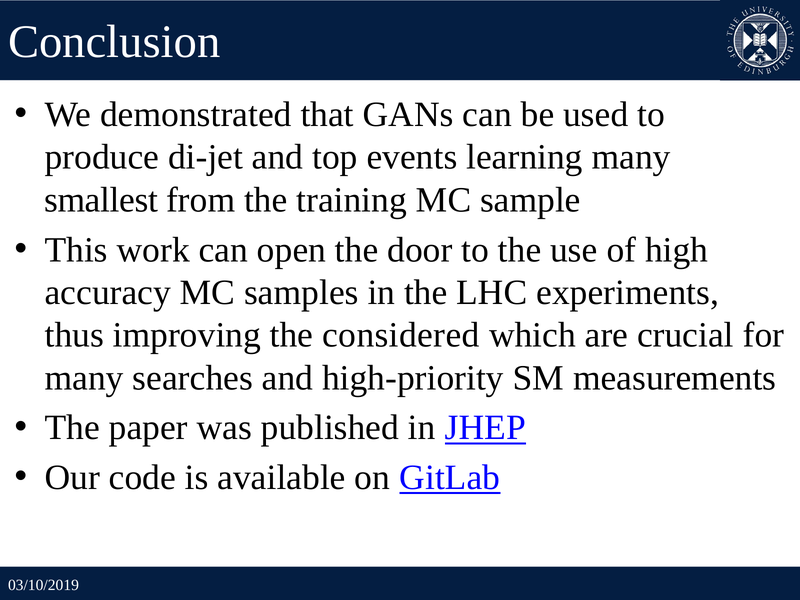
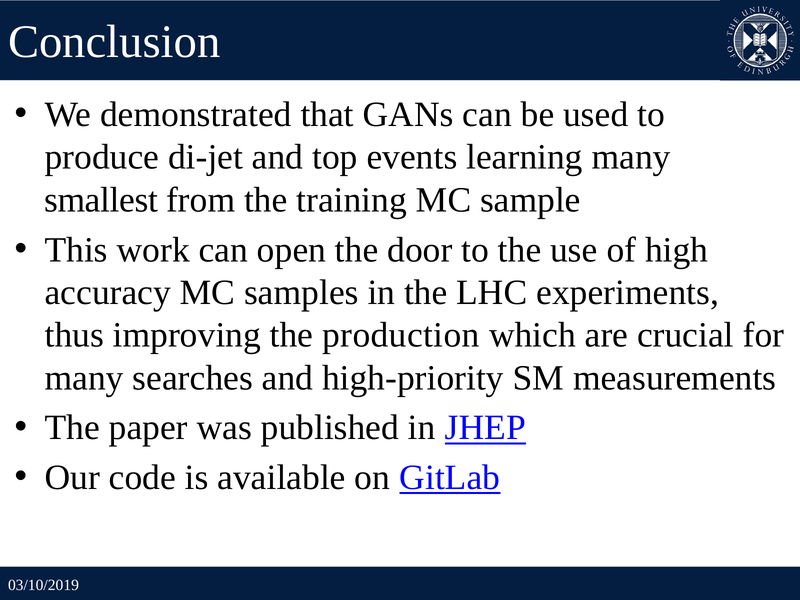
considered: considered -> production
